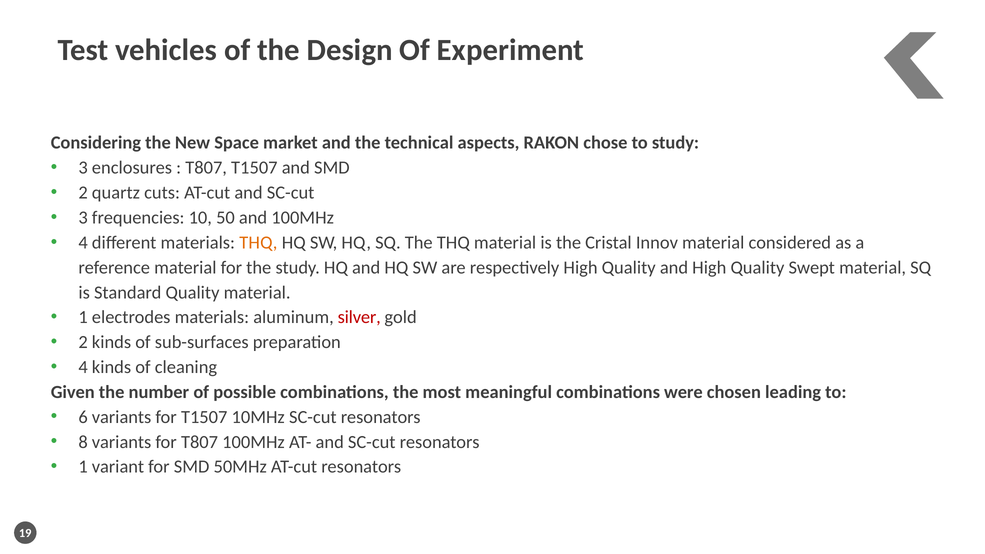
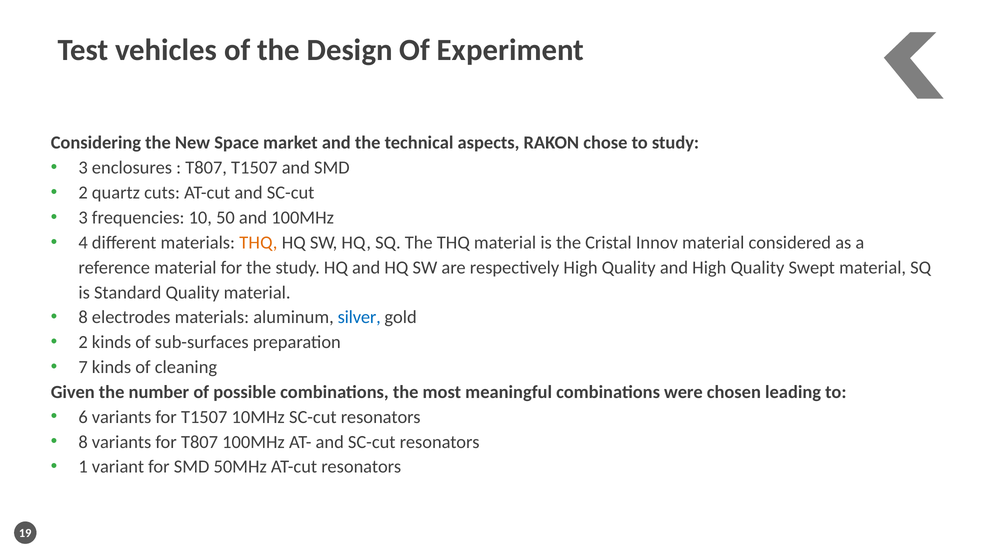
1 at (83, 317): 1 -> 8
silver colour: red -> blue
4 at (83, 367): 4 -> 7
